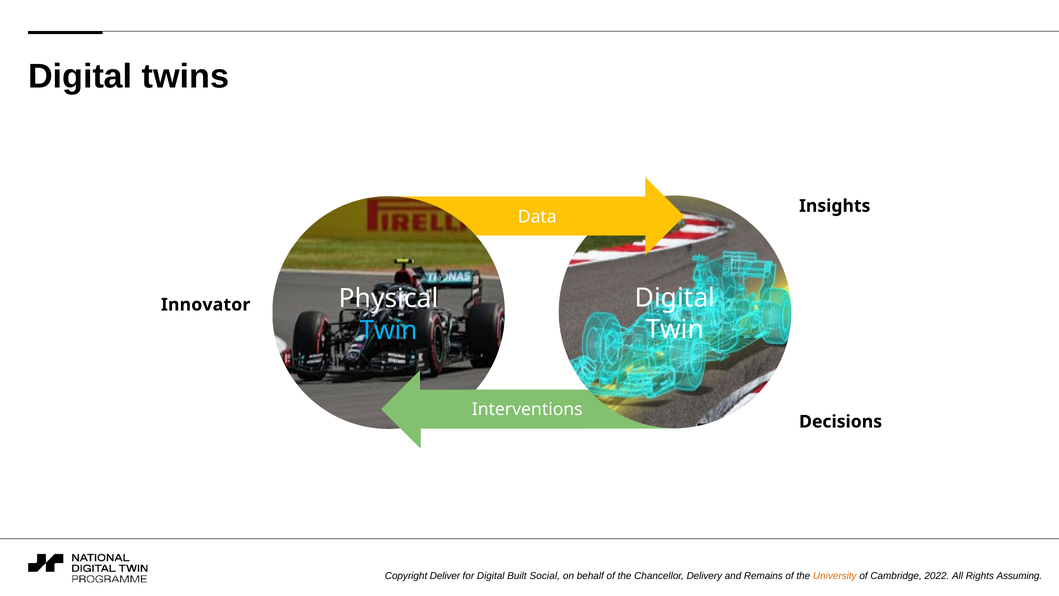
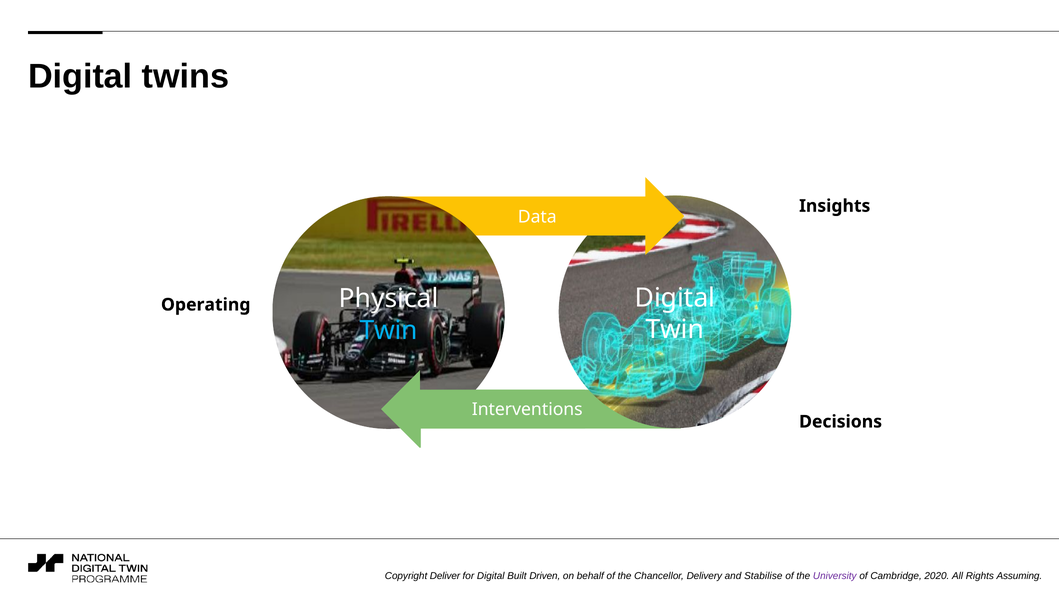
Innovator: Innovator -> Operating
Social: Social -> Driven
Remains: Remains -> Stabilise
University colour: orange -> purple
2022: 2022 -> 2020
